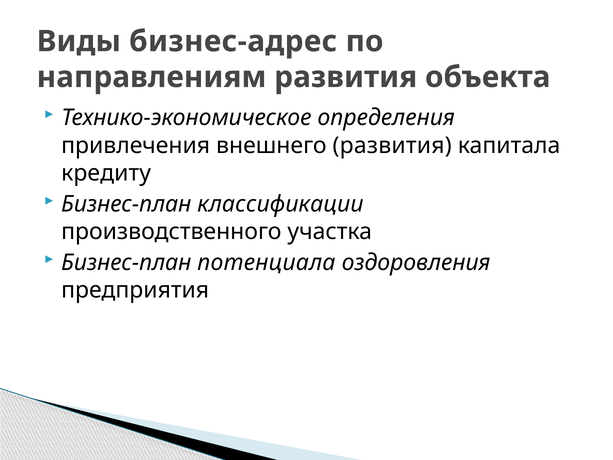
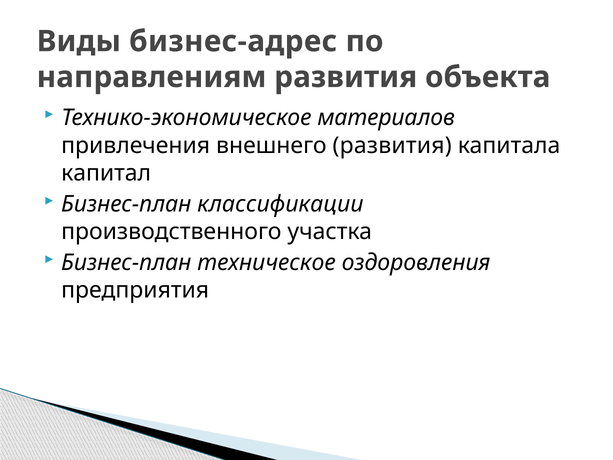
определения: определения -> материалов
кредиту: кредиту -> капитал
потенциала: потенциала -> техническое
